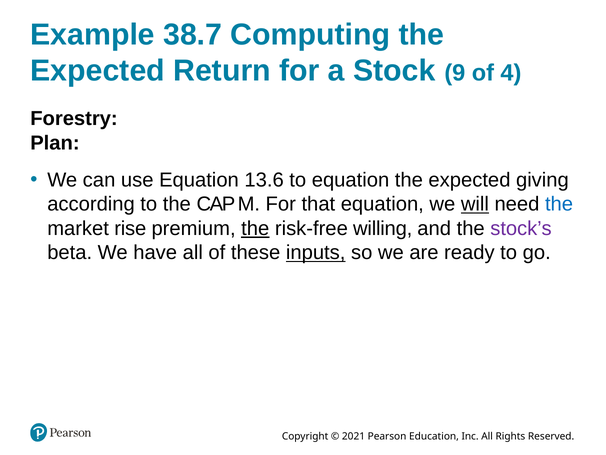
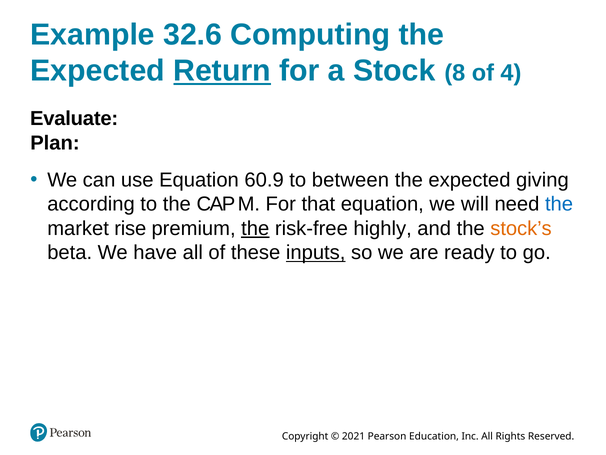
38.7: 38.7 -> 32.6
Return underline: none -> present
9: 9 -> 8
Forestry: Forestry -> Evaluate
13.6: 13.6 -> 60.9
to equation: equation -> between
will underline: present -> none
willing: willing -> highly
stock’s colour: purple -> orange
